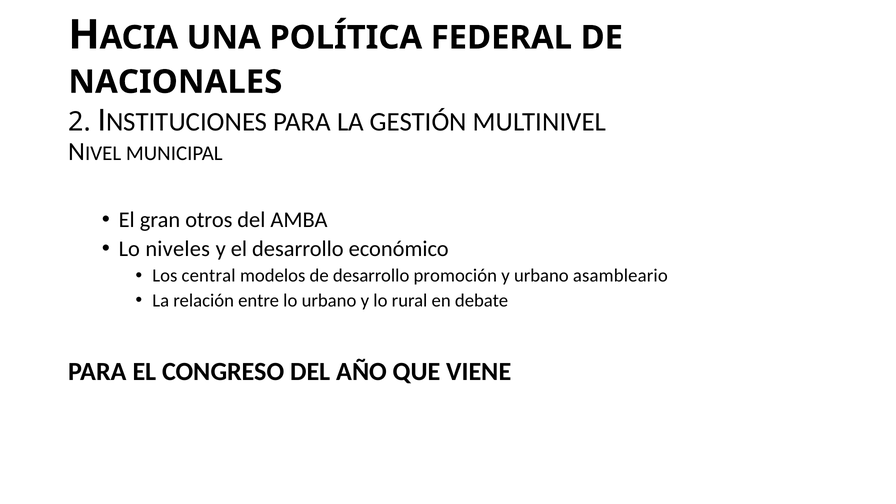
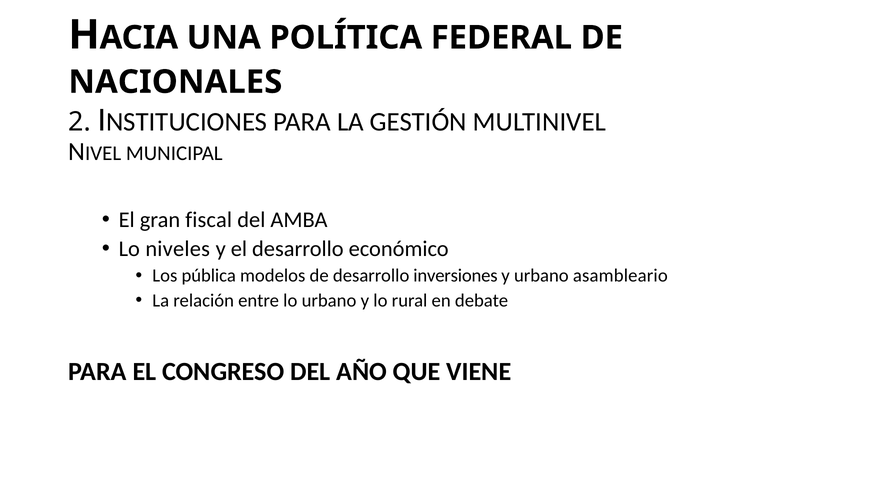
otros: otros -> fiscal
central: central -> pública
promoción: promoción -> inversiones
